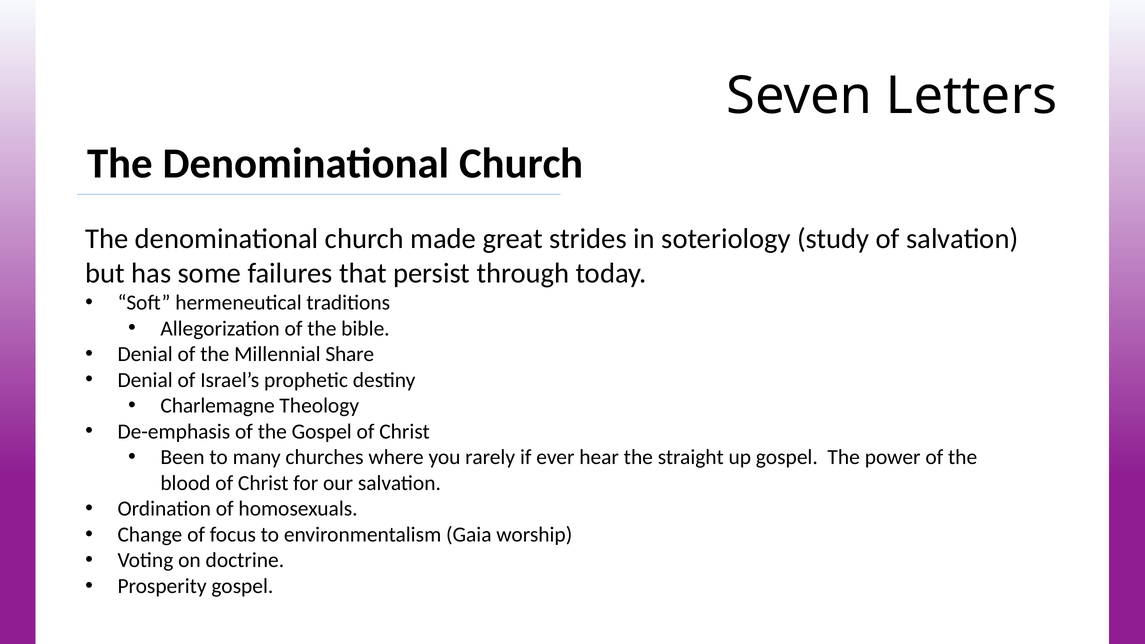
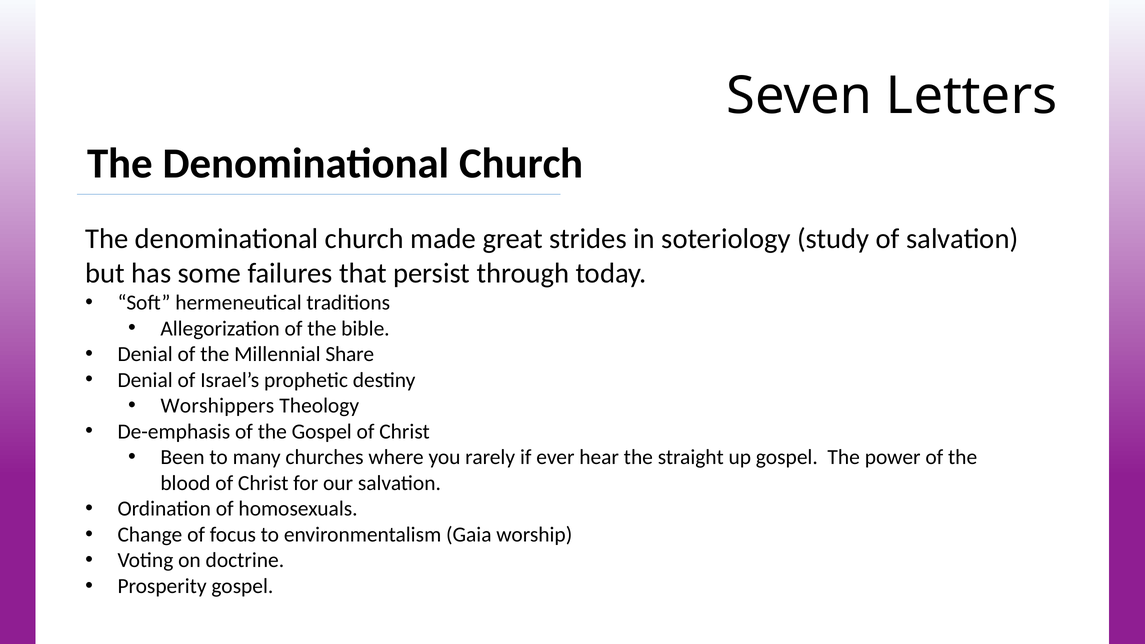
Charlemagne: Charlemagne -> Worshippers
